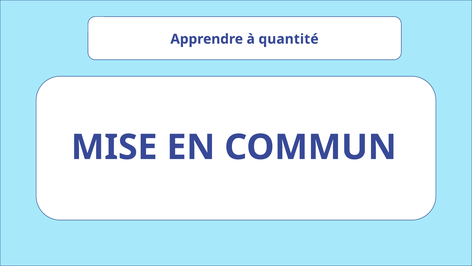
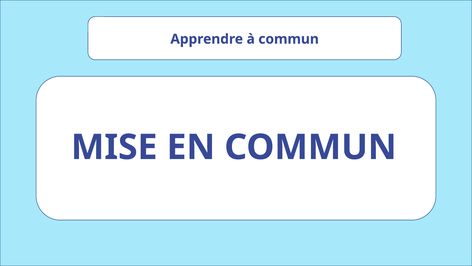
à quantité: quantité -> commun
